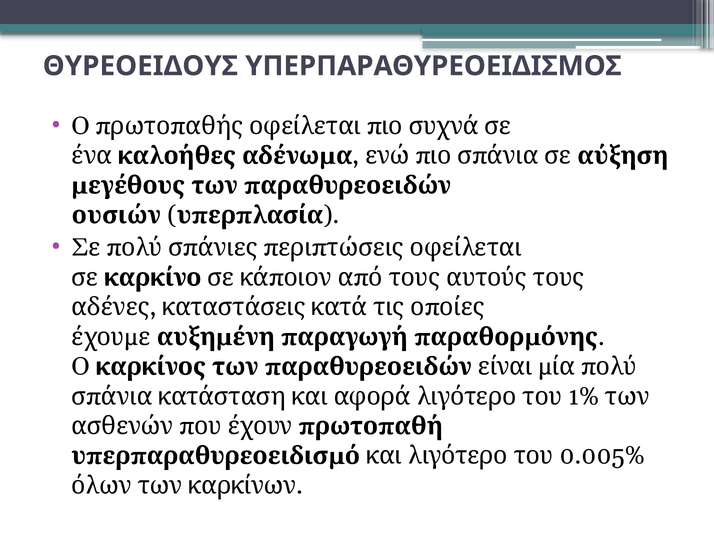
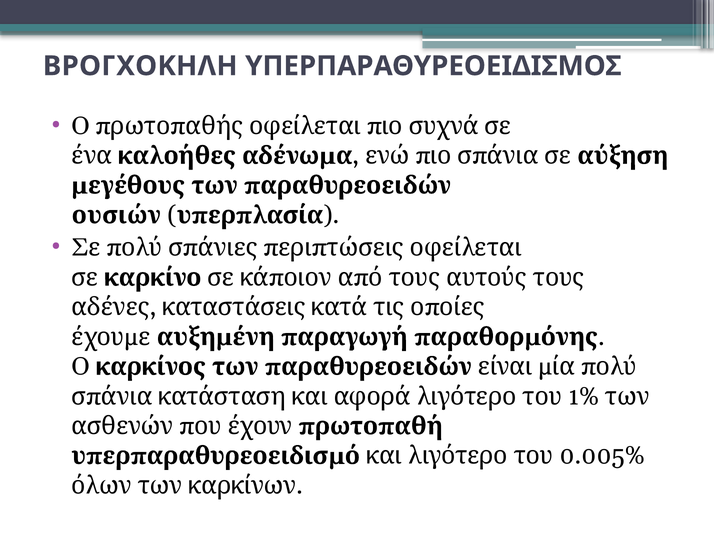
ΘΥΡΕΟΕΙΔΟΥΣ: ΘΥΡΕΟΕΙΔΟΥΣ -> ΒΡΟΓΧΟΚΗΛΗ
